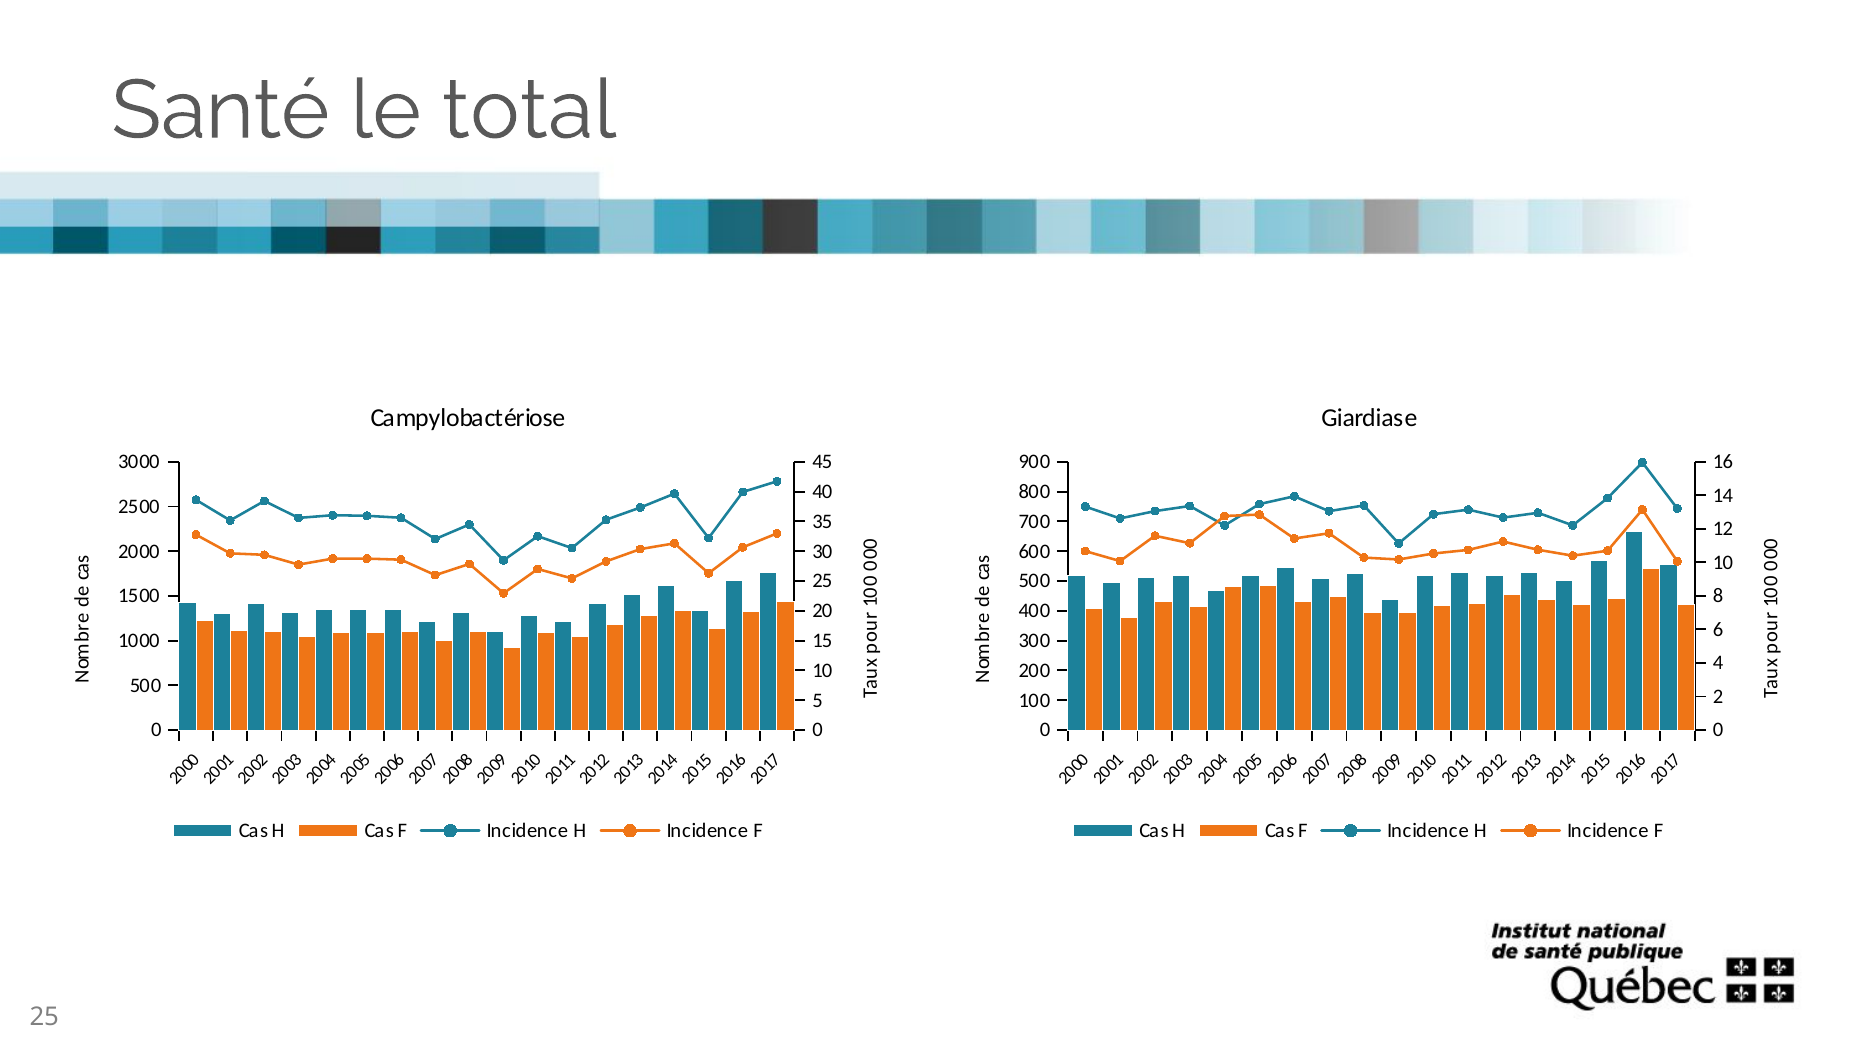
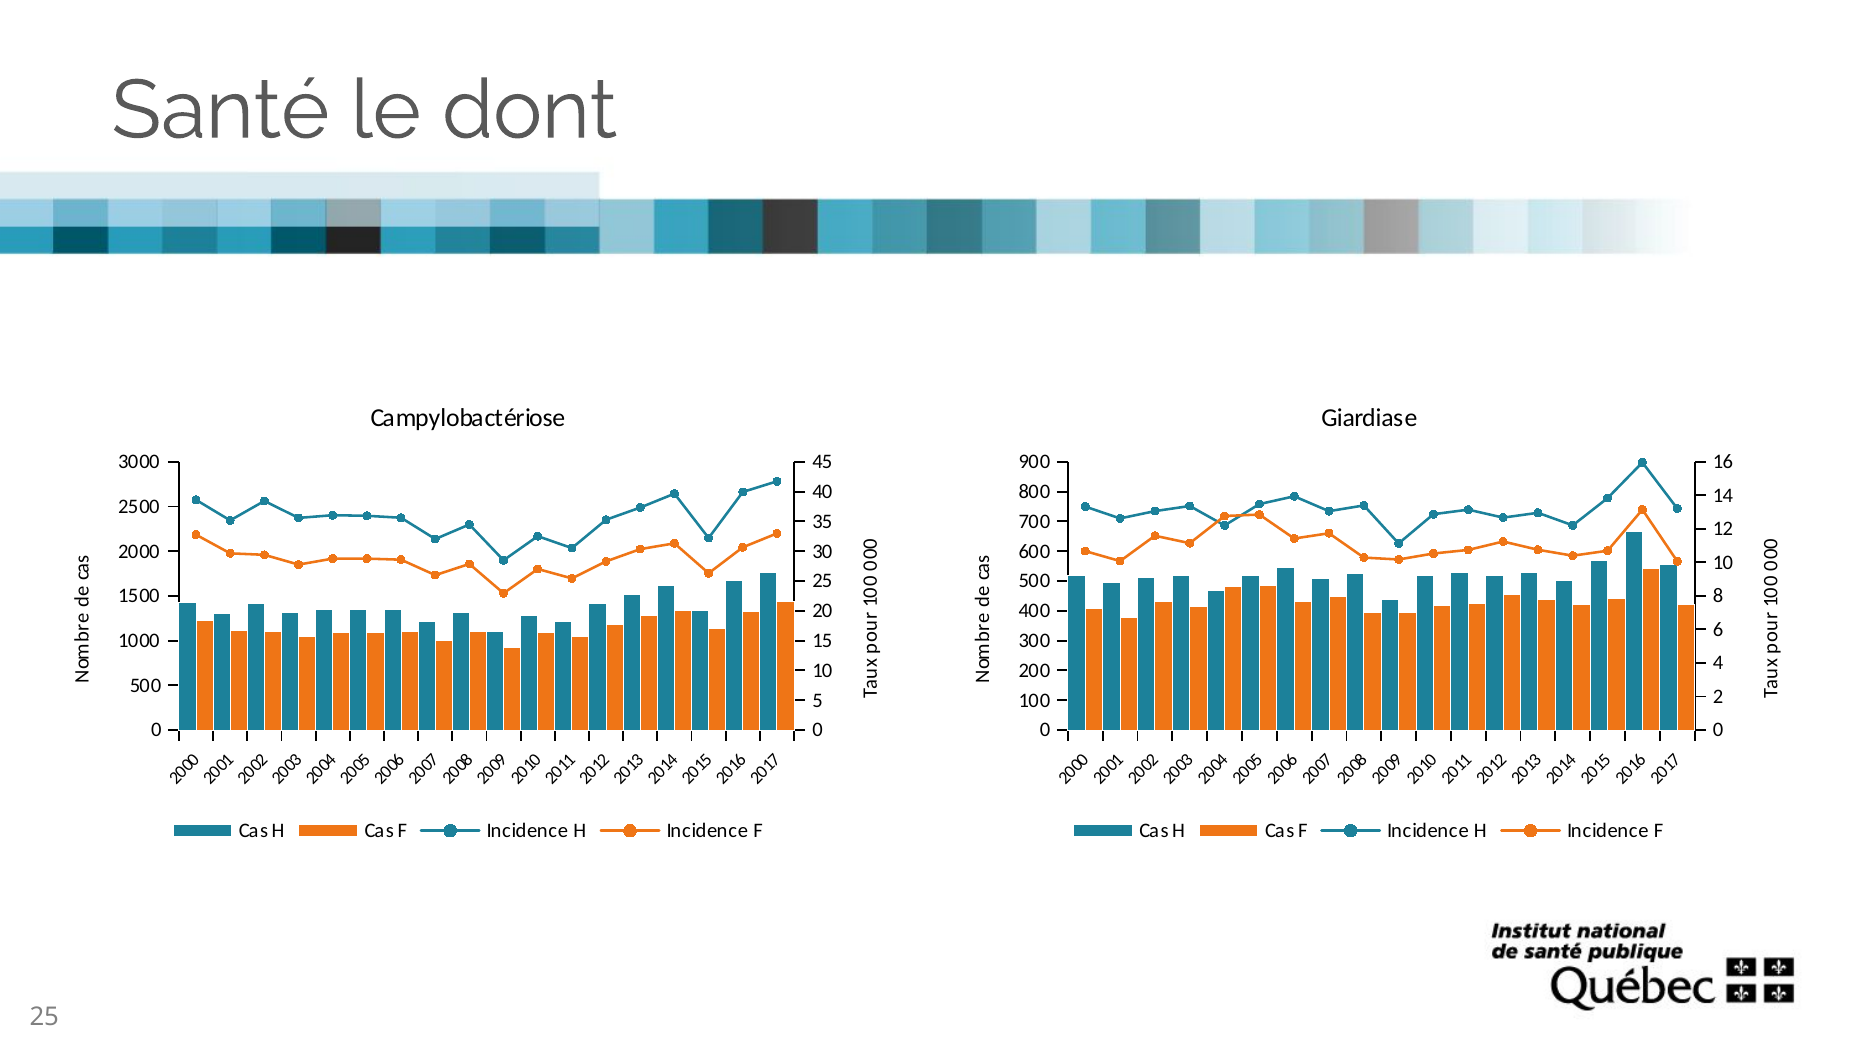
total: total -> dont
